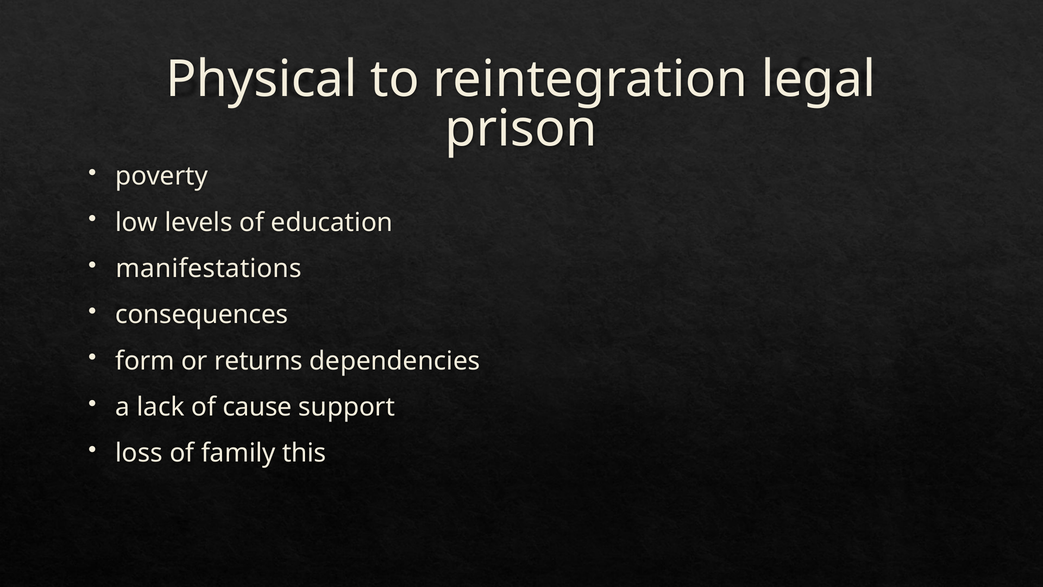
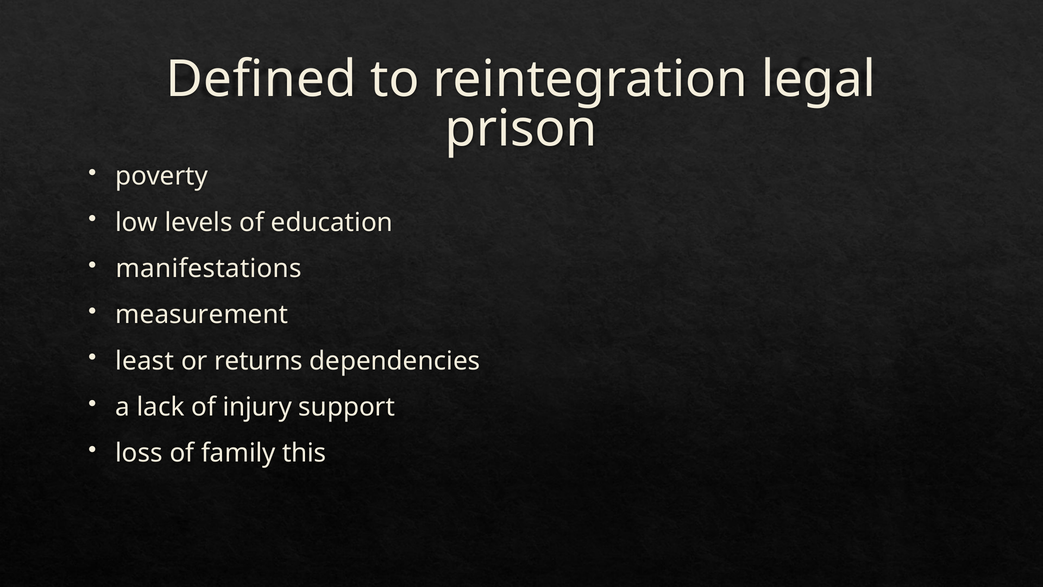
Physical: Physical -> Defined
consequences: consequences -> measurement
form: form -> least
cause: cause -> injury
